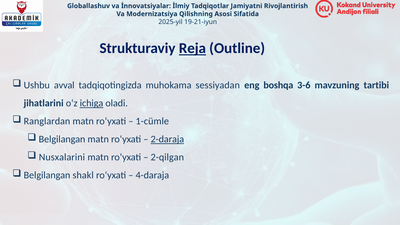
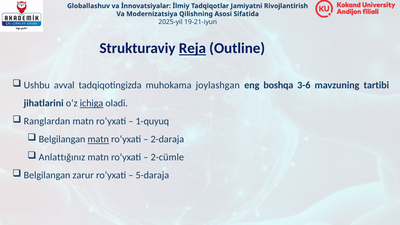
sessiyadan: sessiyadan -> joylashgan
1-cümle: 1-cümle -> 1-quyuq
matn at (98, 139) underline: none -> present
2-daraja underline: present -> none
Nusxalarini: Nusxalarini -> Anlattığınız
2-qilgan: 2-qilgan -> 2-cümle
shakl: shakl -> zarur
4-daraja: 4-daraja -> 5-daraja
